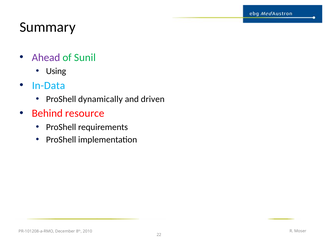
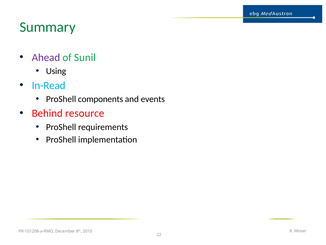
Summary colour: black -> green
In-Data: In-Data -> In-Read
dynamically: dynamically -> components
driven: driven -> events
